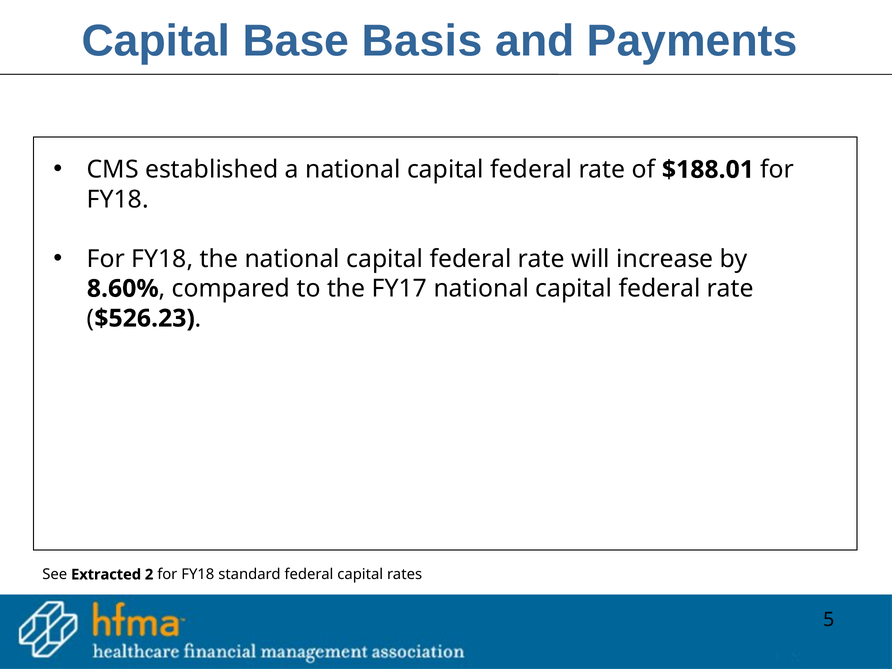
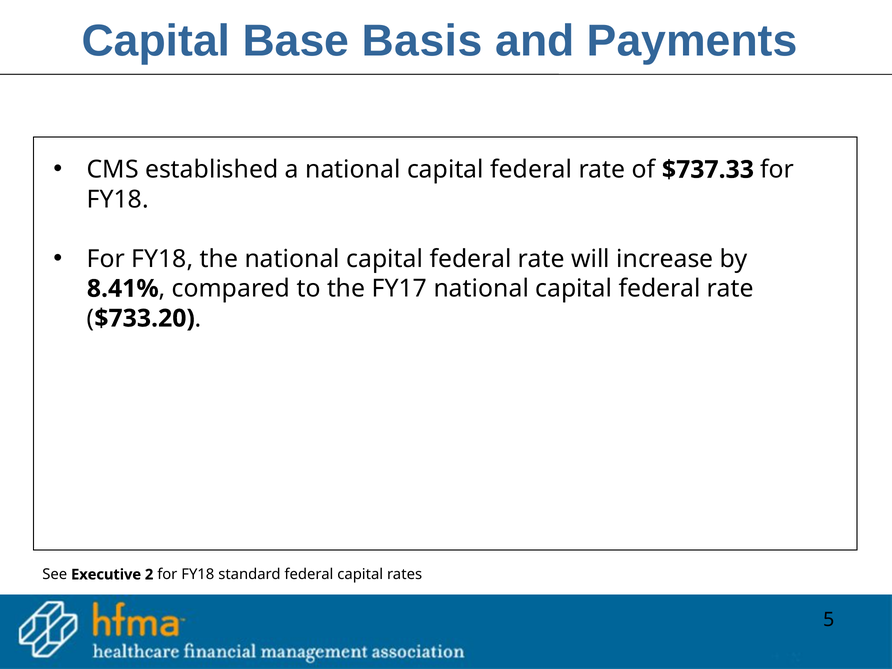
$188.01: $188.01 -> $737.33
8.60%: 8.60% -> 8.41%
$526.23: $526.23 -> $733.20
Extracted: Extracted -> Executive
